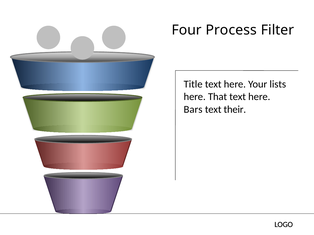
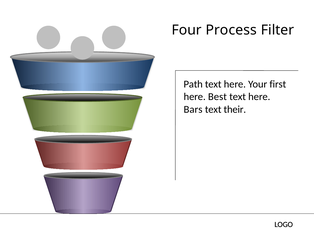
Title: Title -> Path
lists: lists -> first
That: That -> Best
